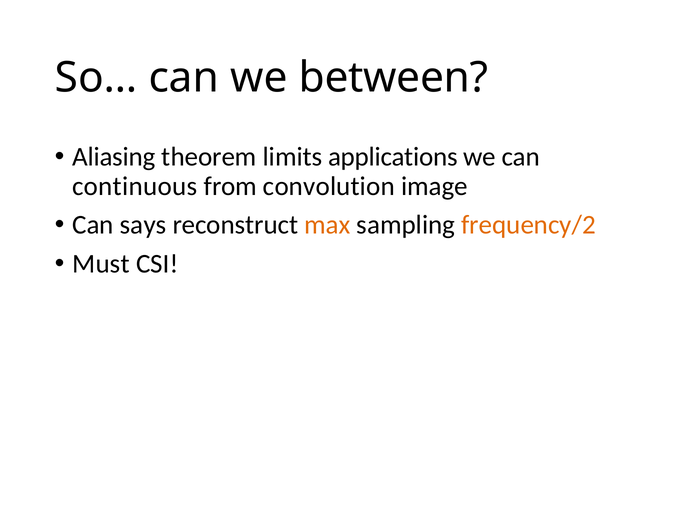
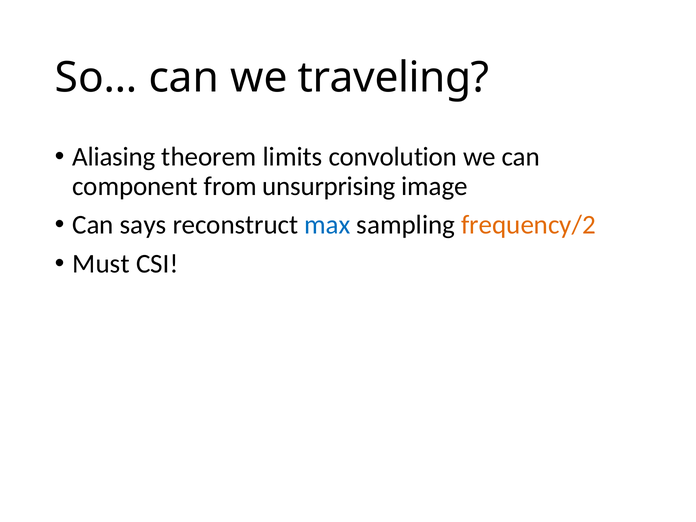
between: between -> traveling
applications: applications -> convolution
continuous: continuous -> component
convolution: convolution -> unsurprising
max colour: orange -> blue
